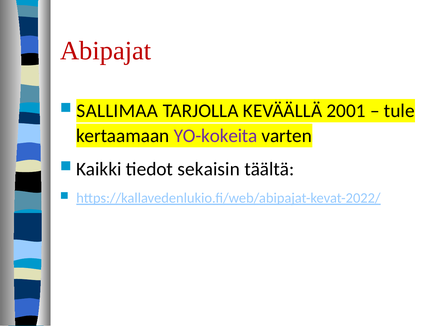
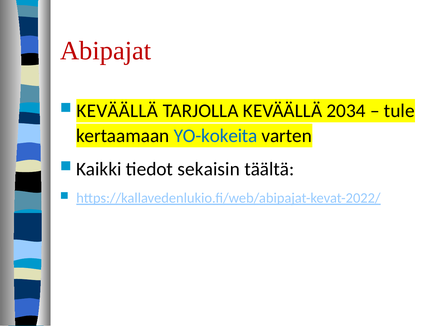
SALLIMAA at (117, 111): SALLIMAA -> KEVÄÄLLÄ
2001: 2001 -> 2034
YO-kokeita colour: purple -> blue
